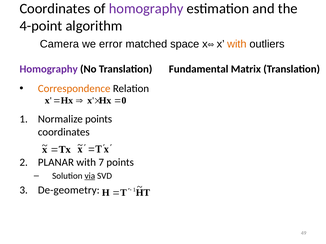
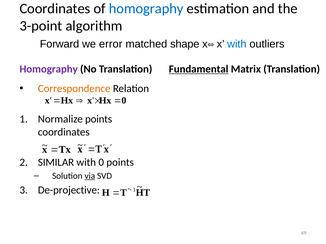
homography at (146, 9) colour: purple -> blue
4-point: 4-point -> 3-point
Camera: Camera -> Forward
space: space -> shape
with at (237, 44) colour: orange -> blue
Fundamental underline: none -> present
PLANAR: PLANAR -> SIMILAR
with 7: 7 -> 0
De-geometry: De-geometry -> De-projective
